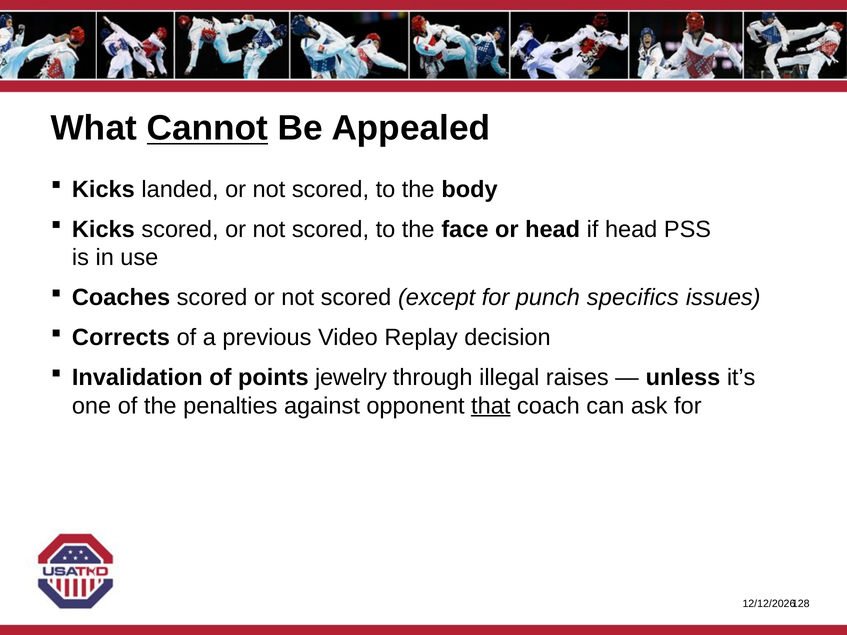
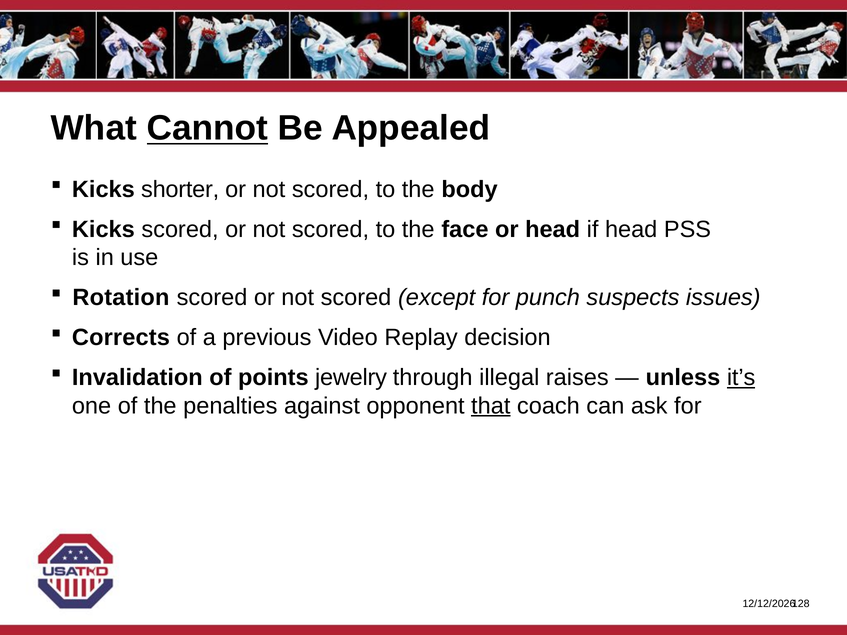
landed: landed -> shorter
Coaches: Coaches -> Rotation
specifics: specifics -> suspects
it’s underline: none -> present
